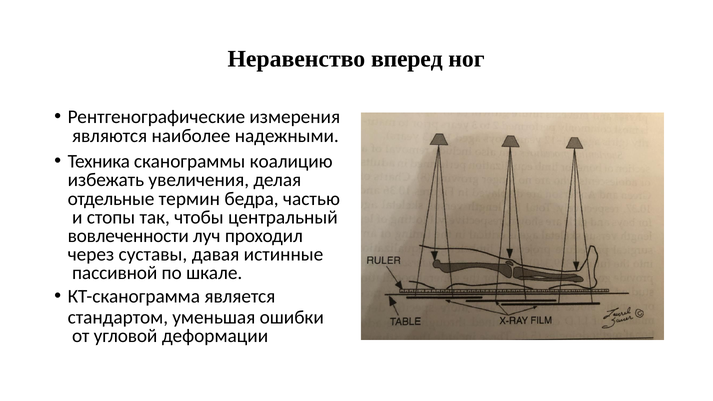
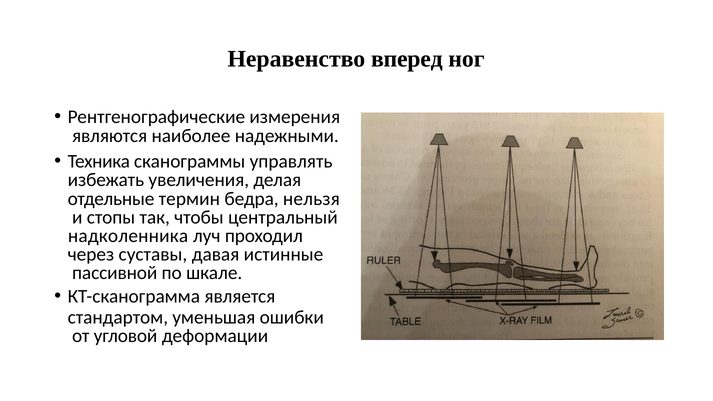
коалицию: коалицию -> управлять
частью: частью -> нельзя
вовлеченности: вовлеченности -> надколенника
